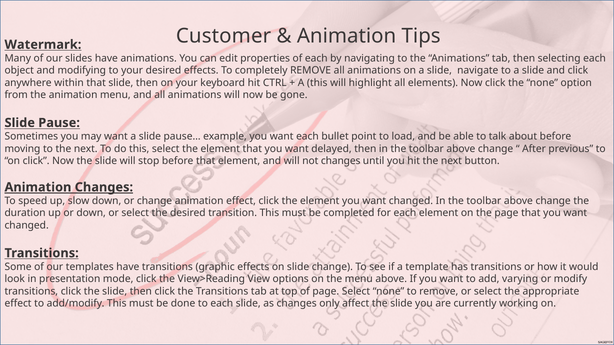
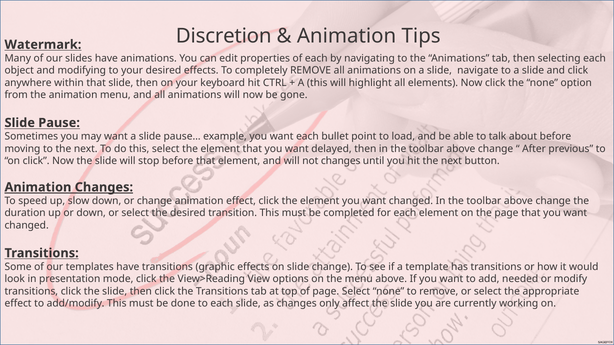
Customer: Customer -> Discretion
varying: varying -> needed
